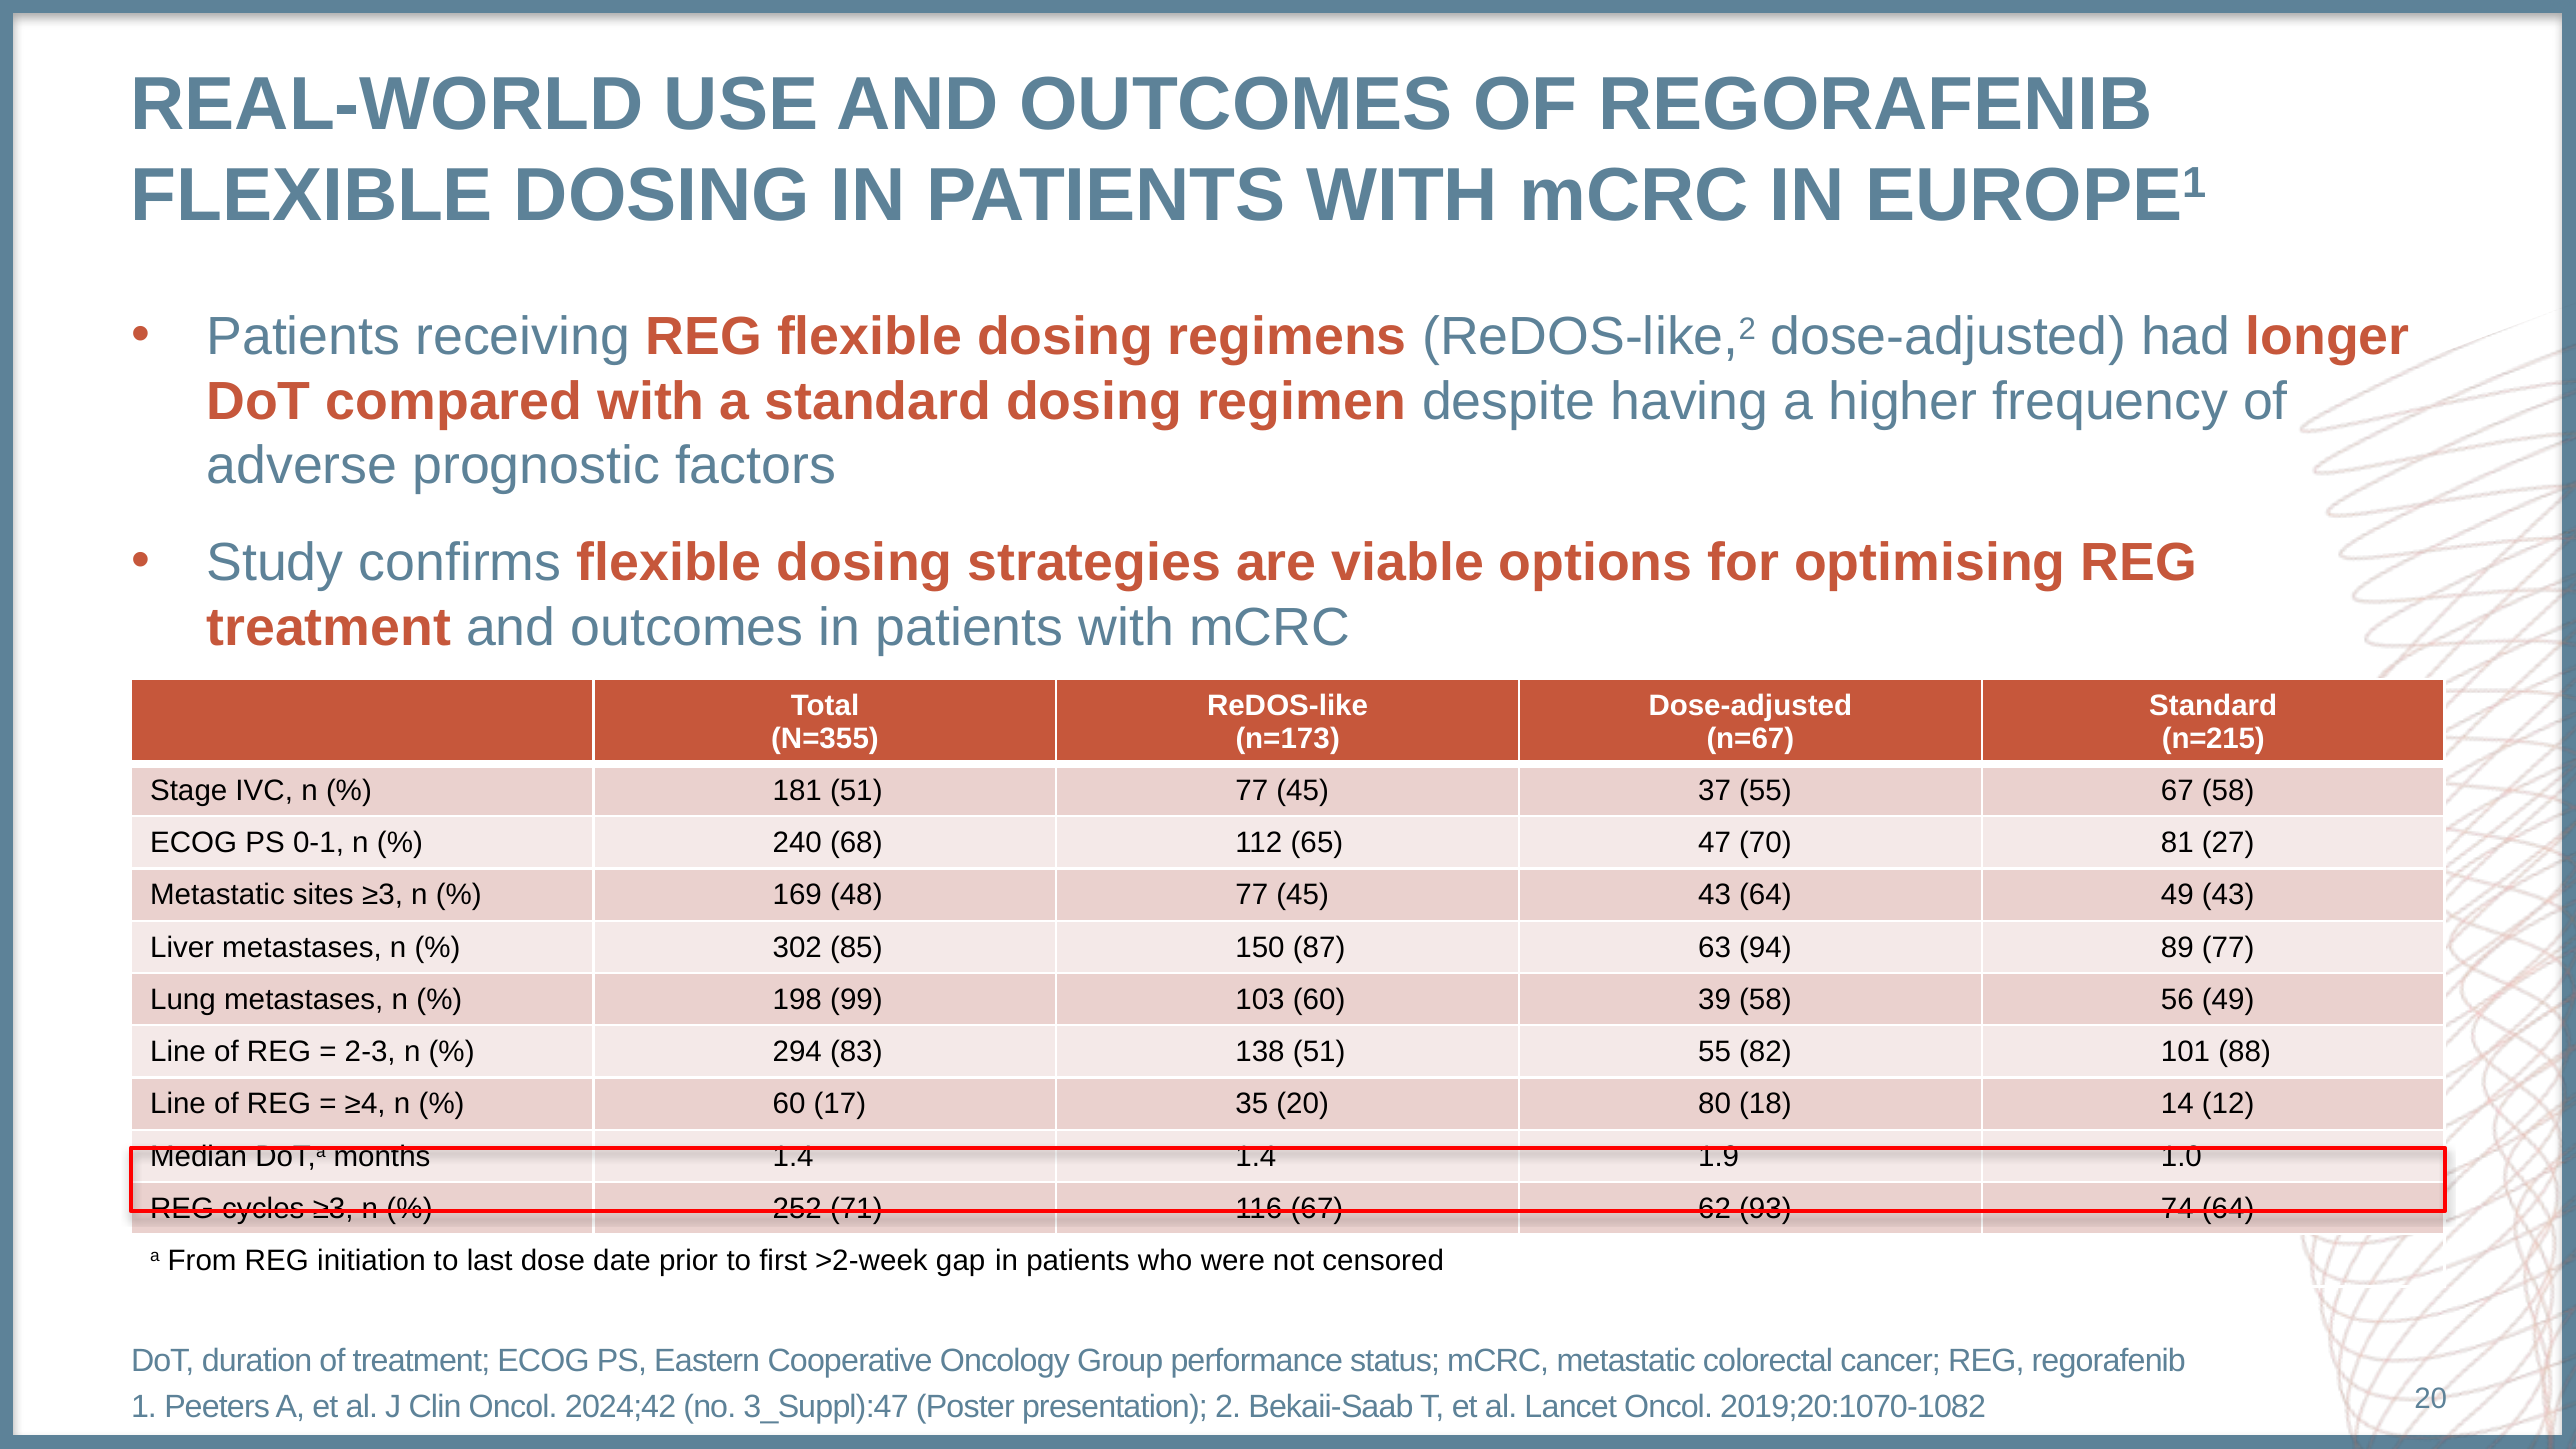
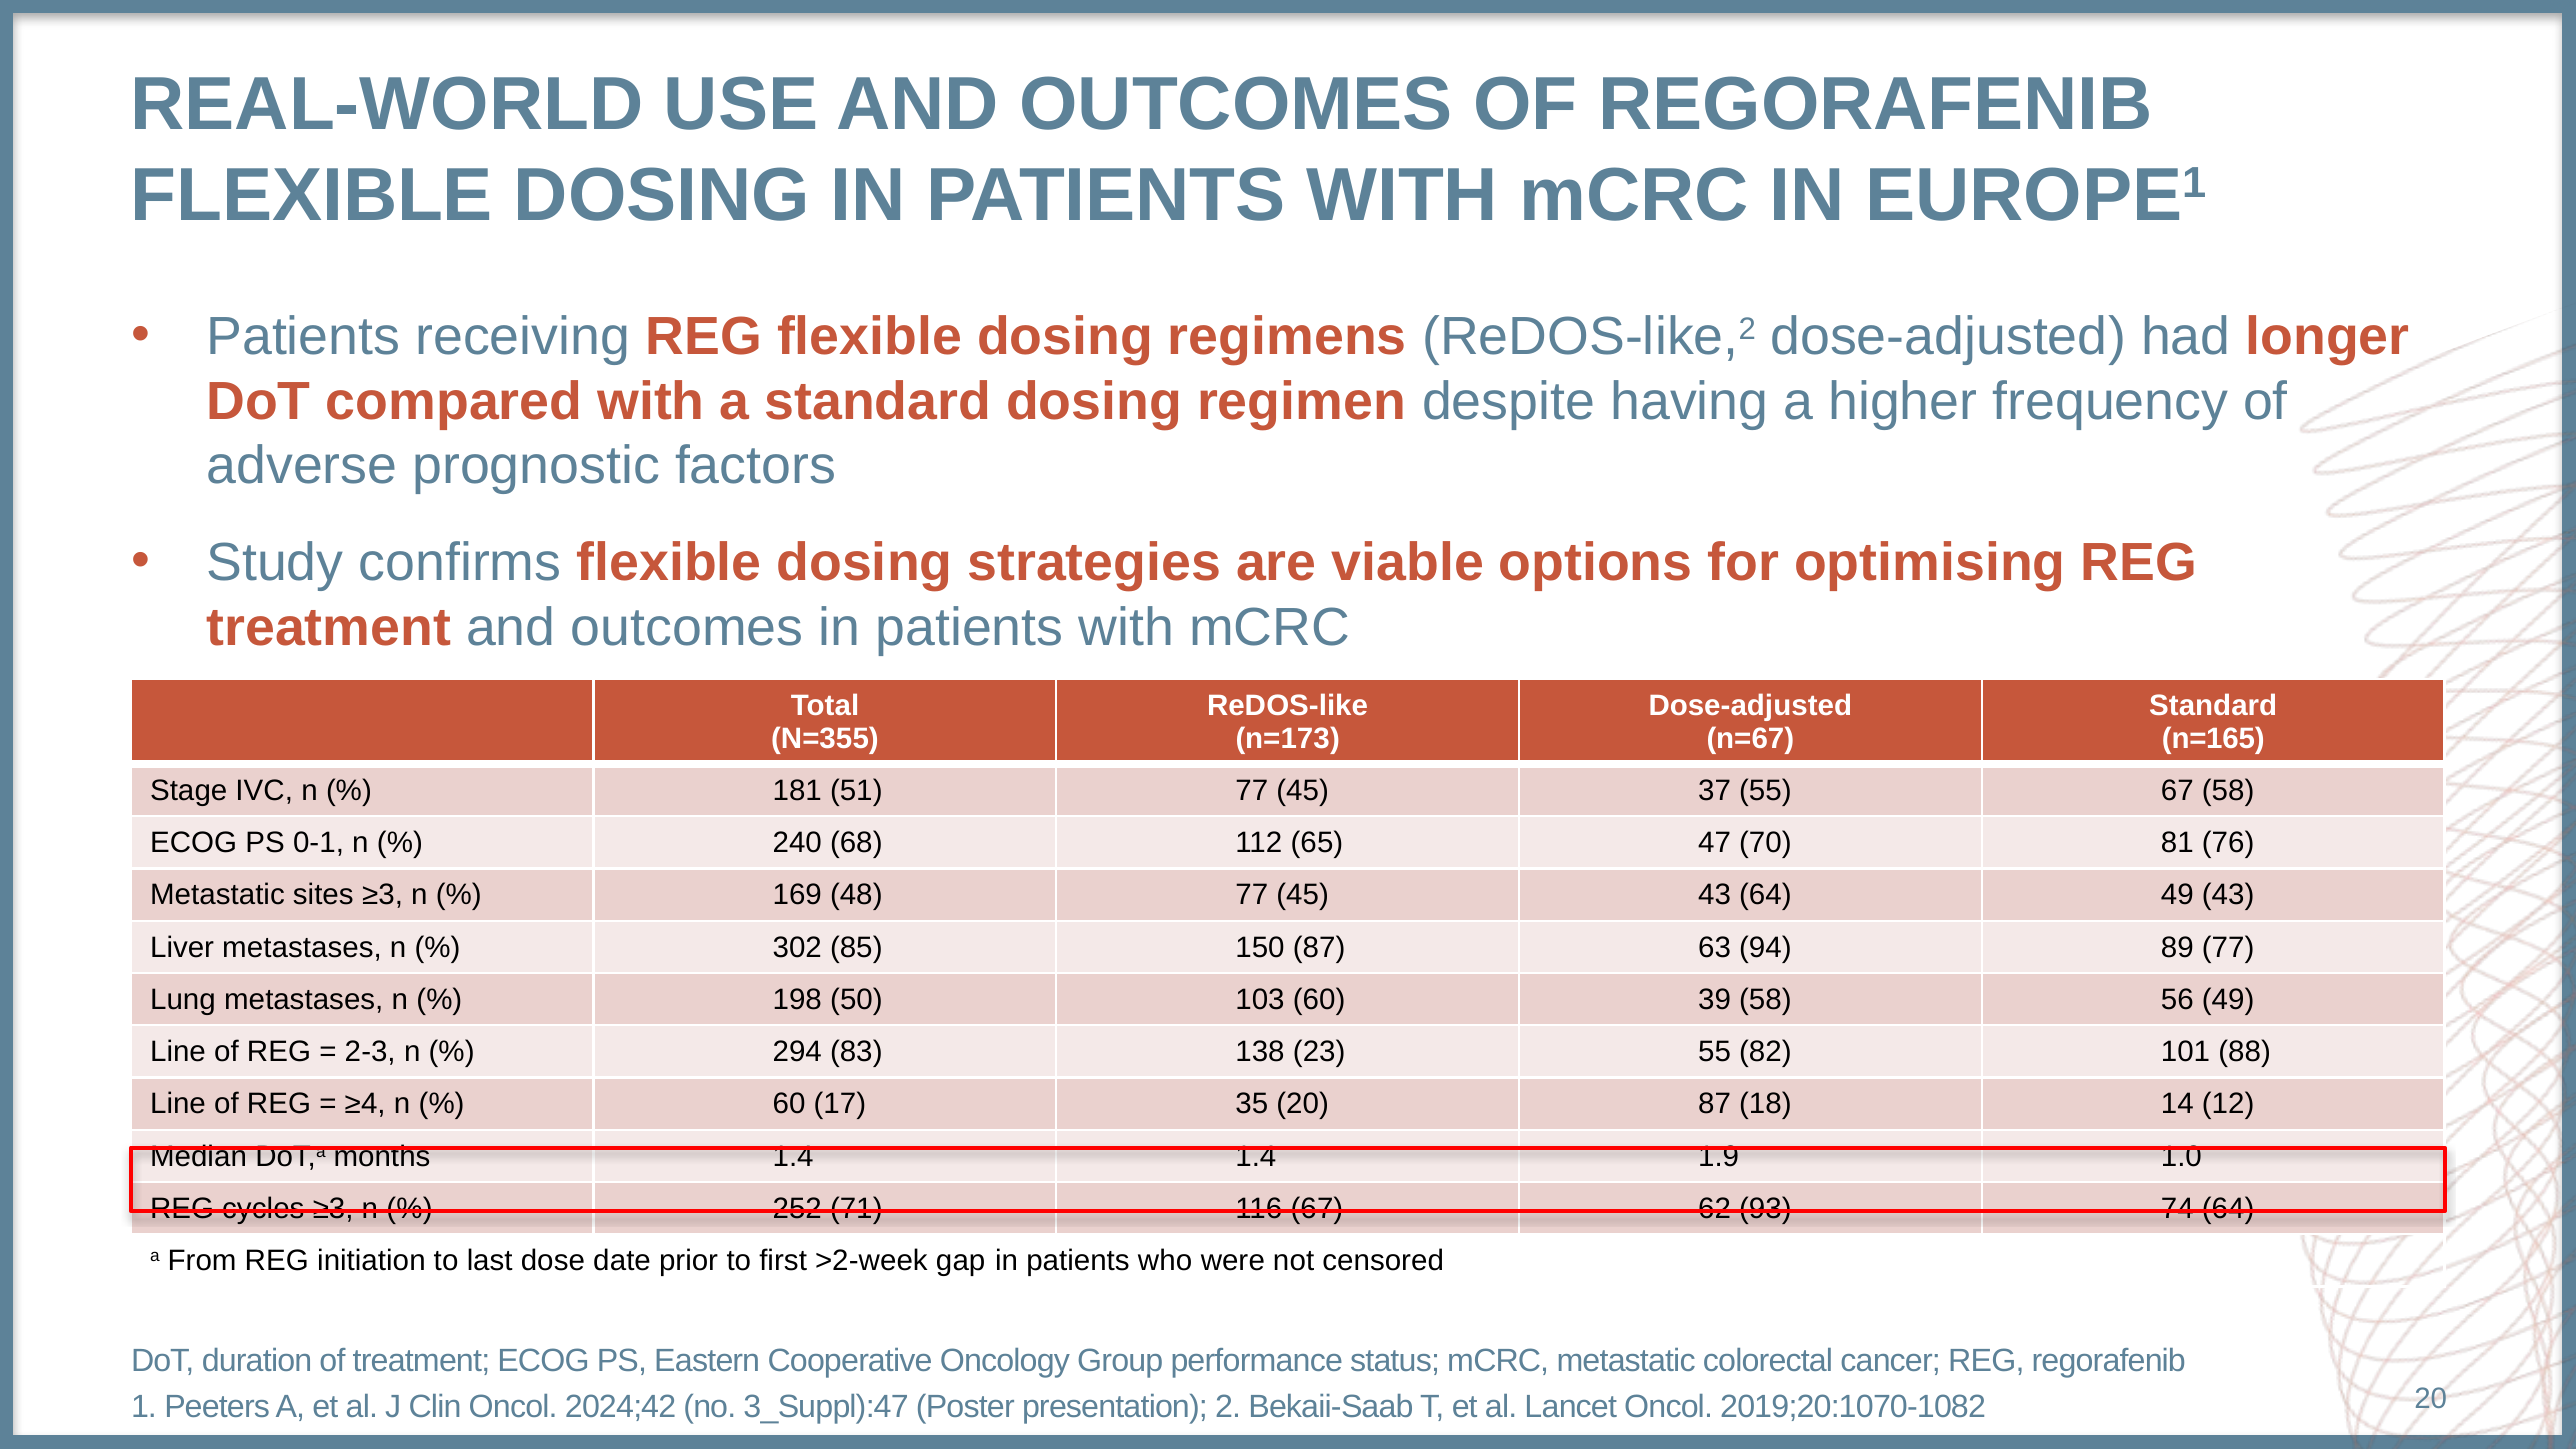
n=215: n=215 -> n=165
27: 27 -> 76
99: 99 -> 50
138 51: 51 -> 23
20 80: 80 -> 87
